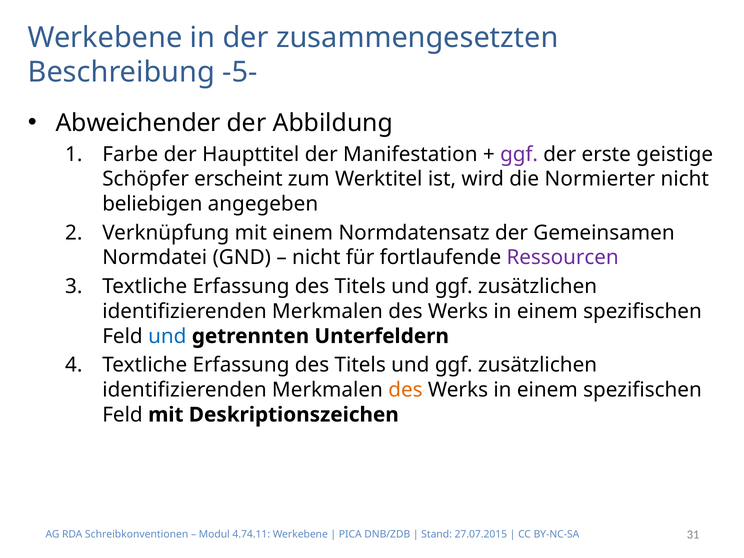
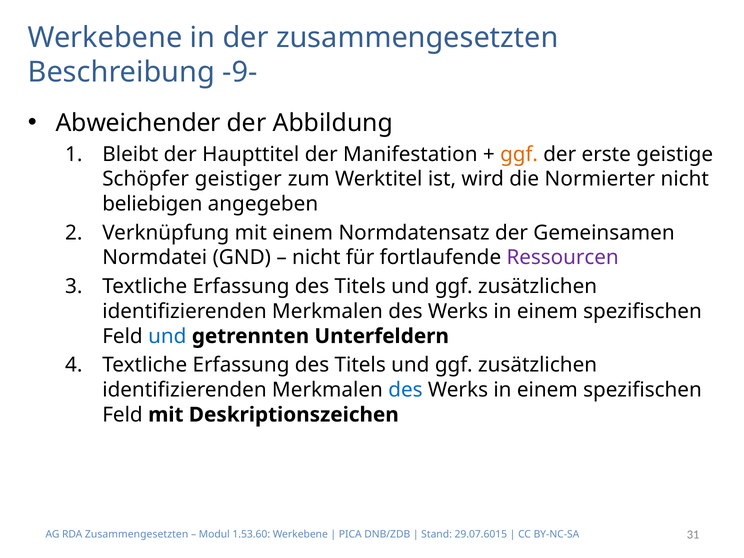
-5-: -5- -> -9-
Farbe: Farbe -> Bleibt
ggf at (519, 154) colour: purple -> orange
erscheint: erscheint -> geistiger
des at (405, 390) colour: orange -> blue
RDA Schreibkonventionen: Schreibkonventionen -> Zusammengesetzten
4.74.11: 4.74.11 -> 1.53.60
27.07.2015: 27.07.2015 -> 29.07.6015
